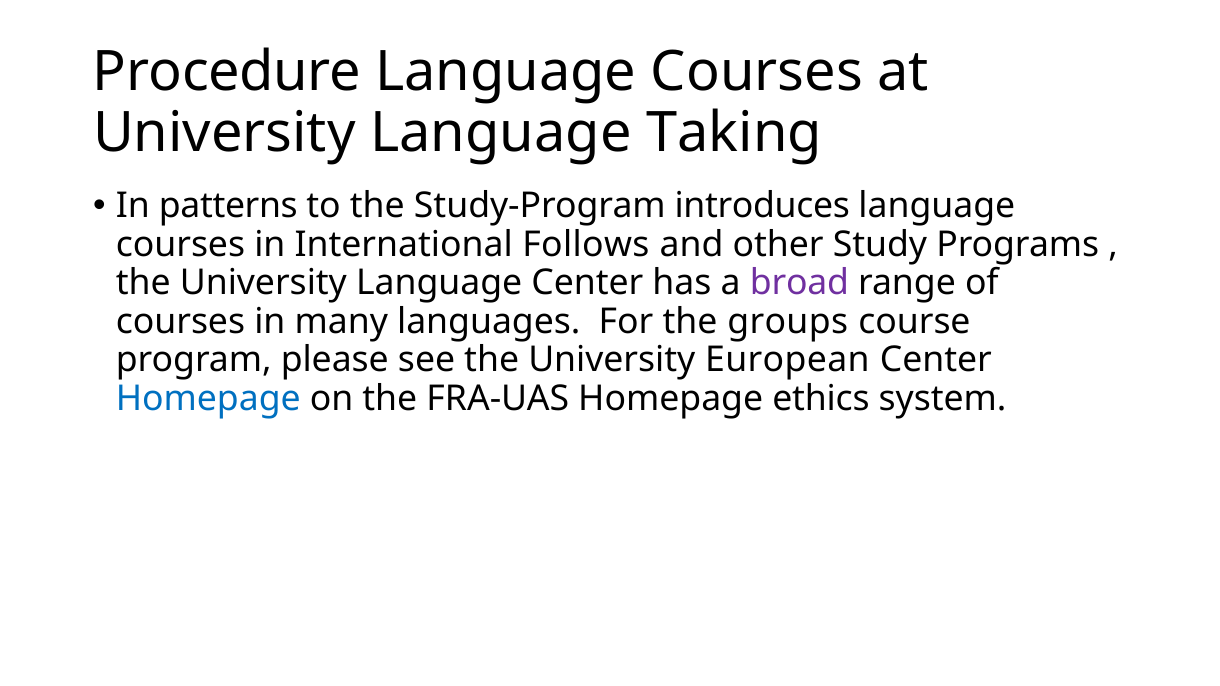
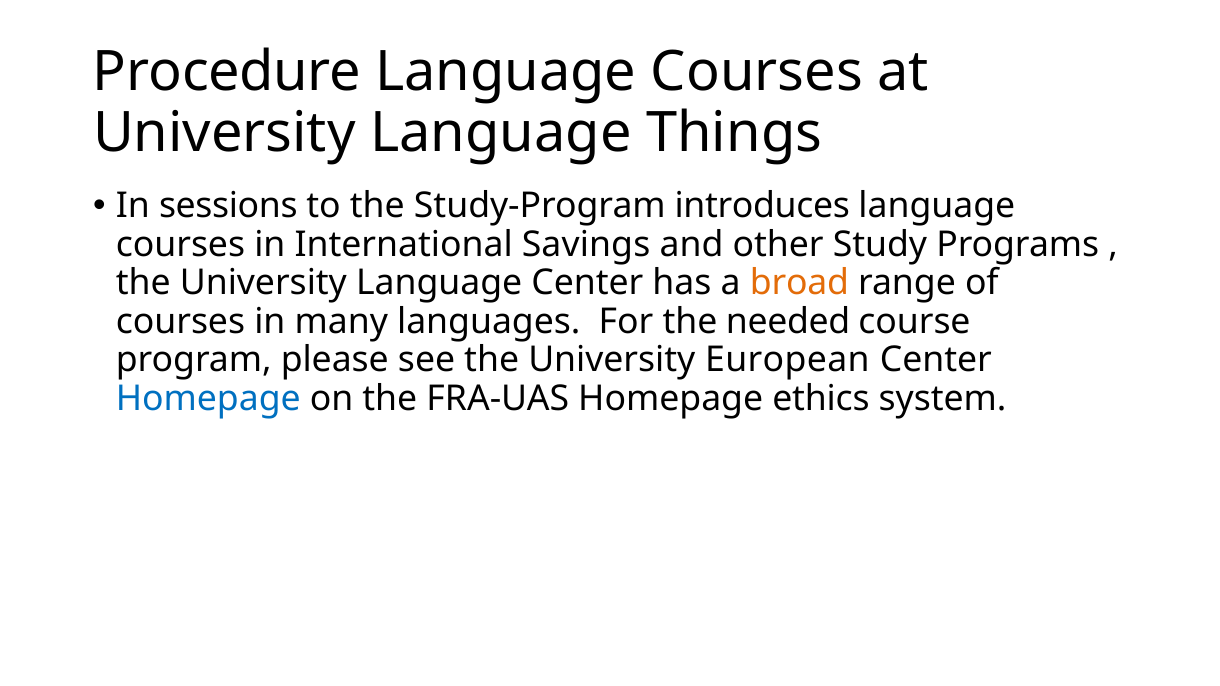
Taking: Taking -> Things
patterns: patterns -> sessions
Follows: Follows -> Savings
broad colour: purple -> orange
groups: groups -> needed
